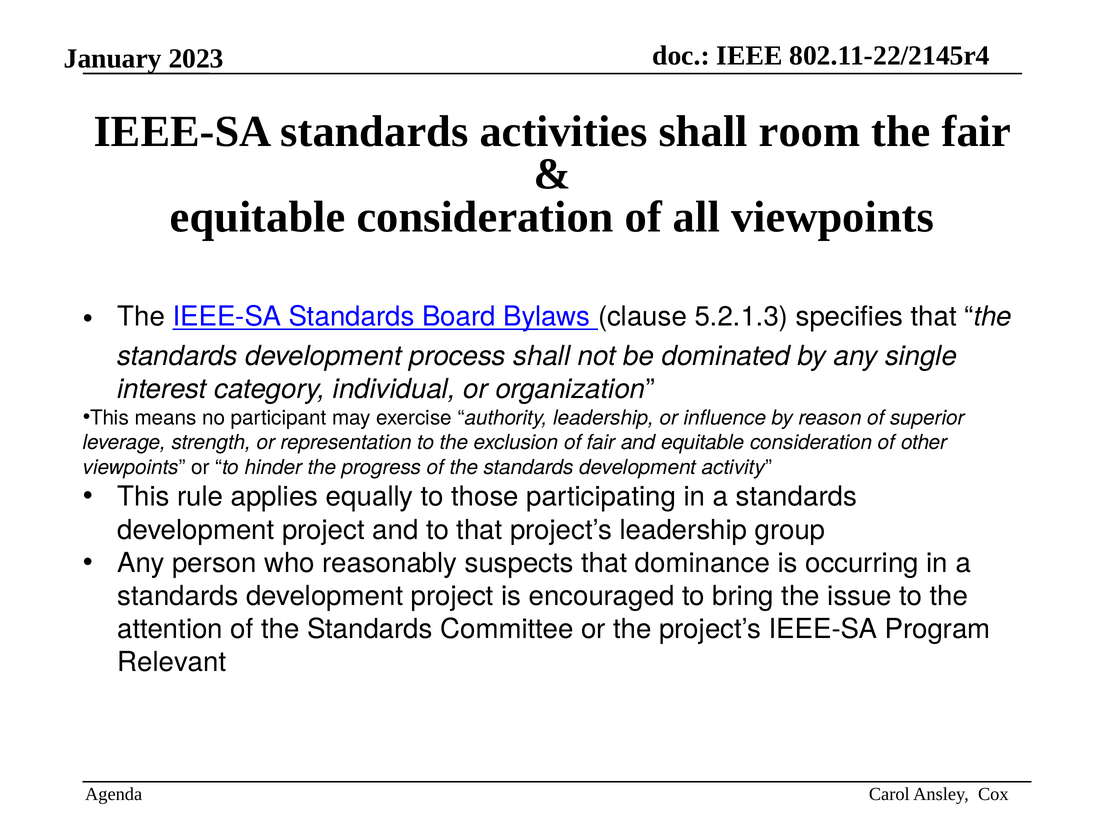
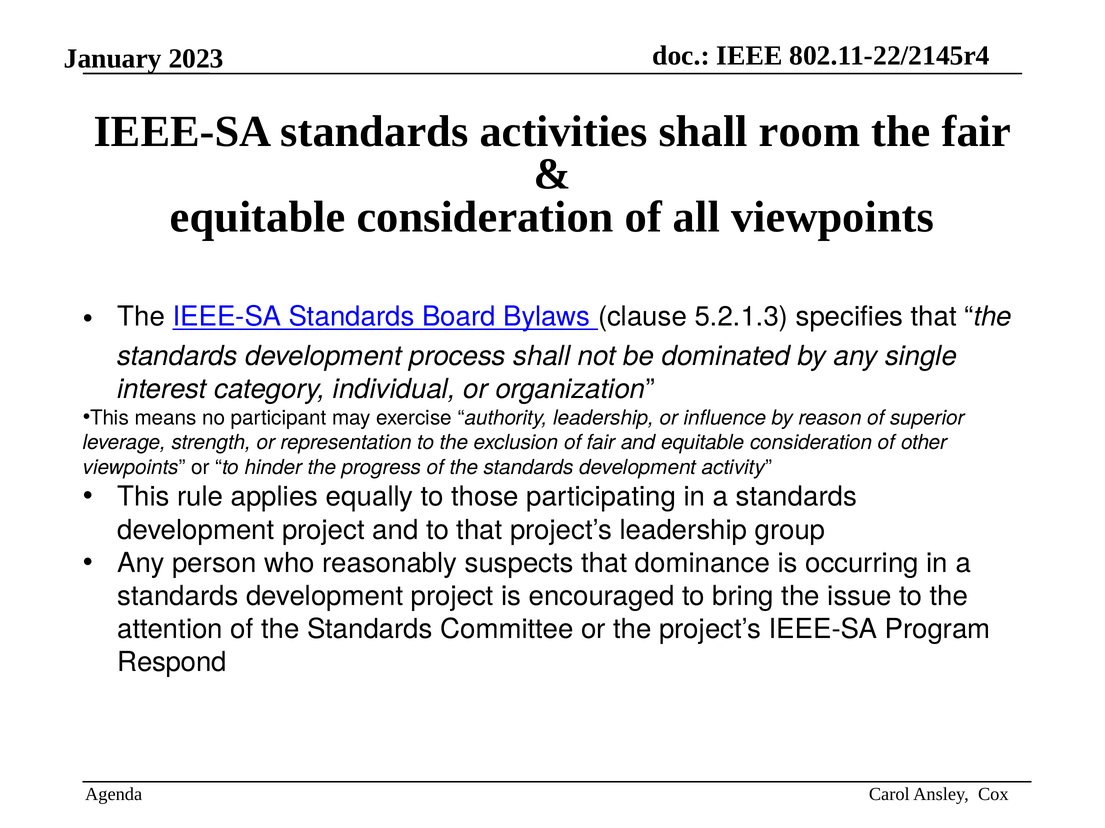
Relevant: Relevant -> Respond
